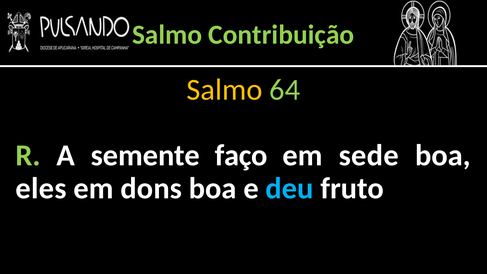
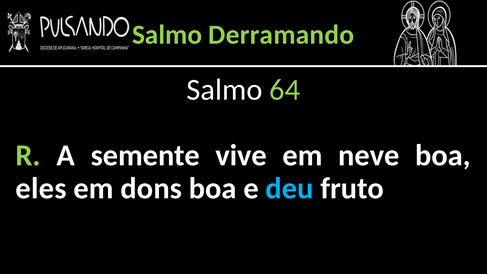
Contribuição: Contribuição -> Derramando
Salmo at (224, 90) colour: yellow -> white
faço: faço -> vive
sede: sede -> neve
